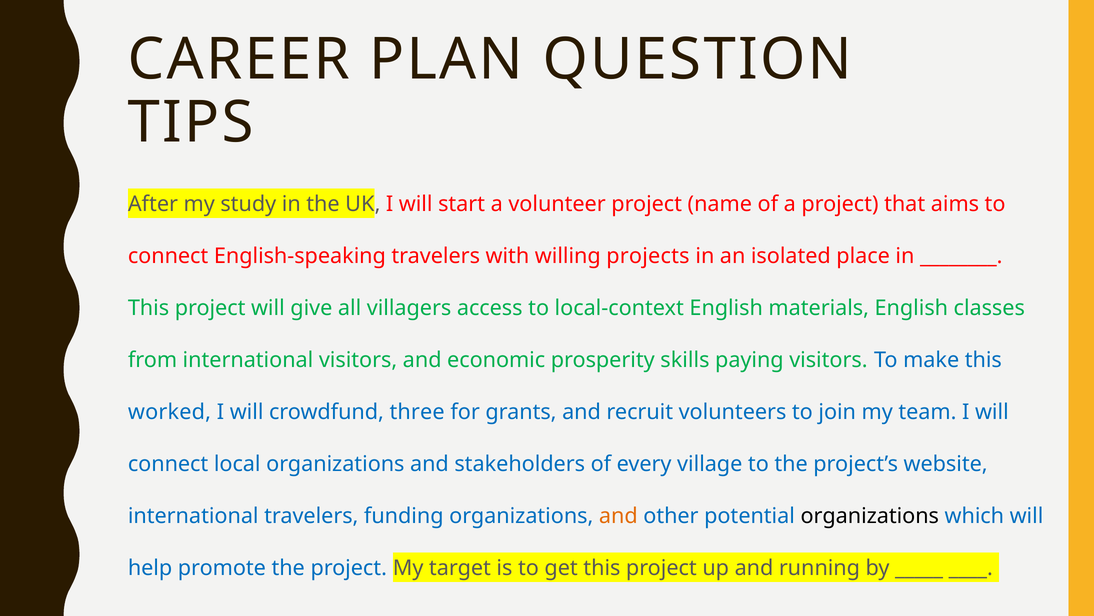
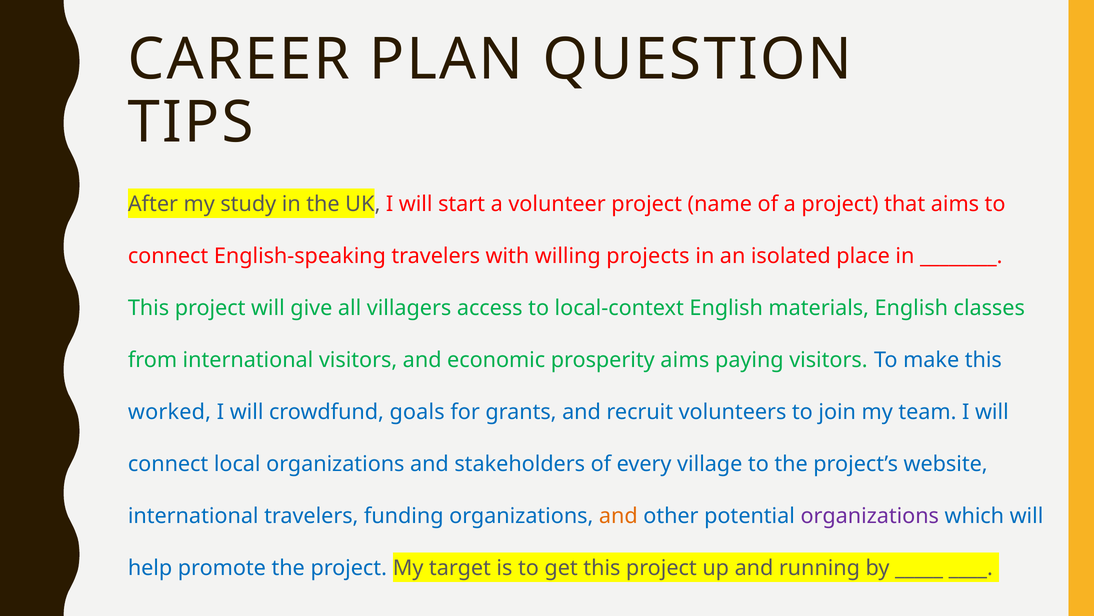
prosperity skills: skills -> aims
three: three -> goals
organizations at (870, 516) colour: black -> purple
